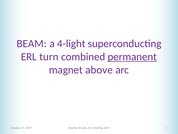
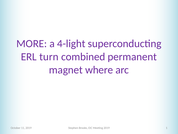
BEAM: BEAM -> MORE
permanent underline: present -> none
above: above -> where
